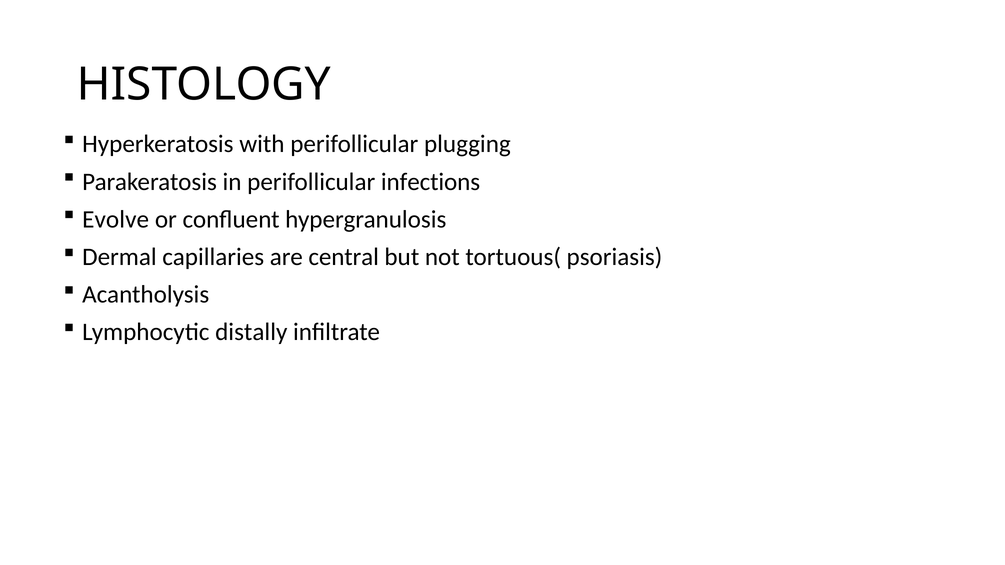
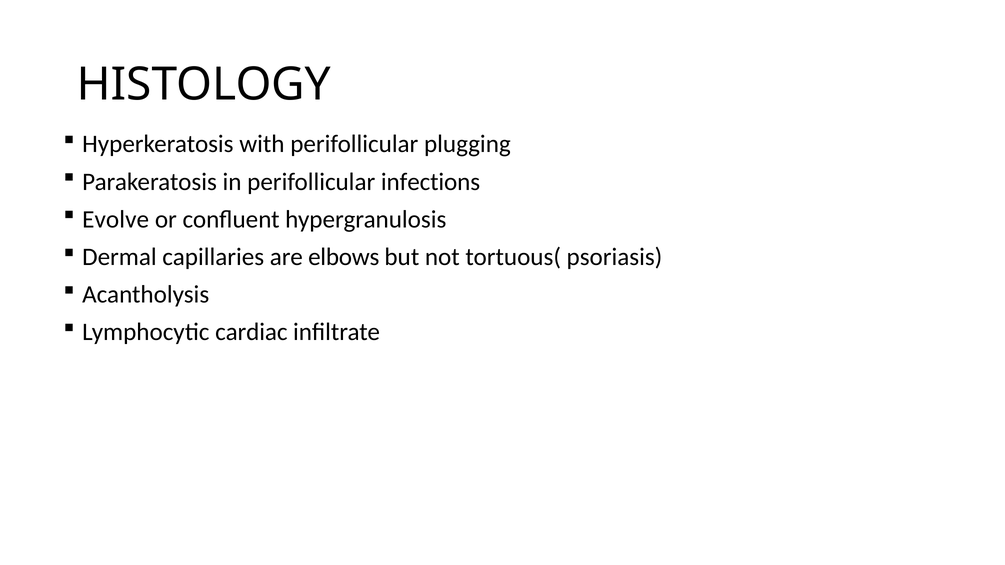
central: central -> elbows
distally: distally -> cardiac
